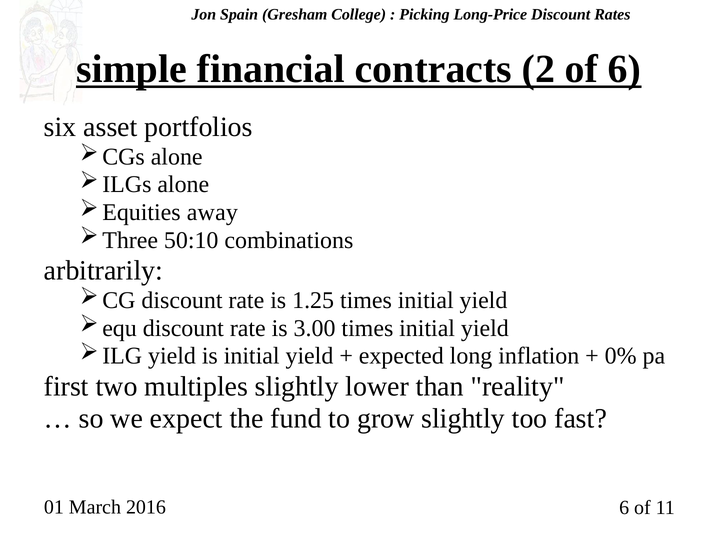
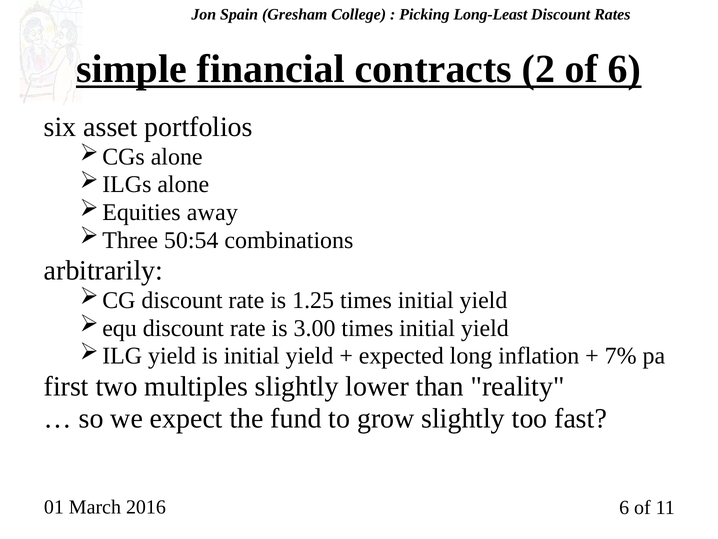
Long-Price: Long-Price -> Long-Least
50:10: 50:10 -> 50:54
0%: 0% -> 7%
